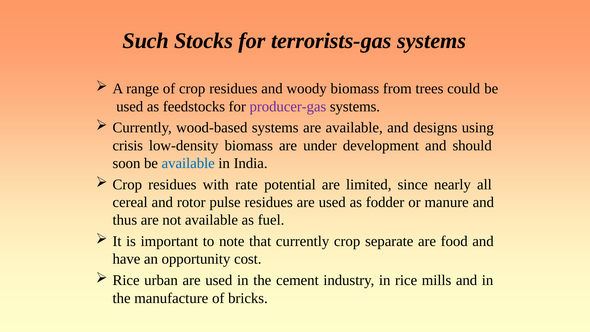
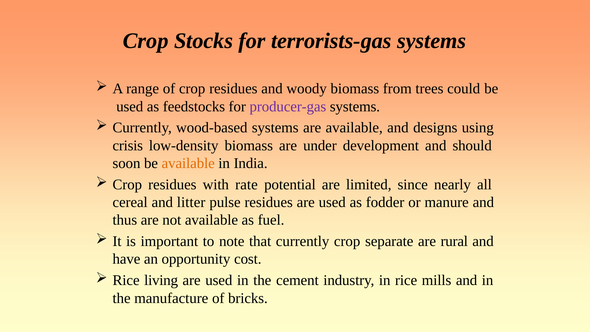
Such at (146, 41): Such -> Crop
available at (188, 163) colour: blue -> orange
rotor: rotor -> litter
food: food -> rural
urban: urban -> living
